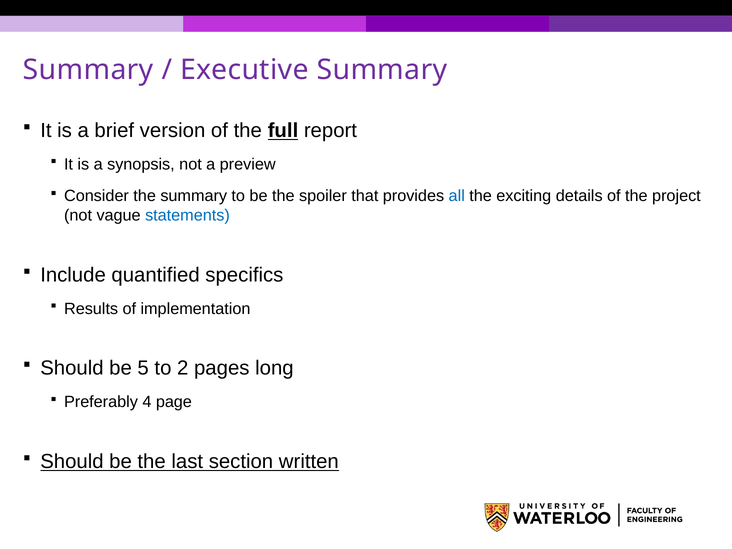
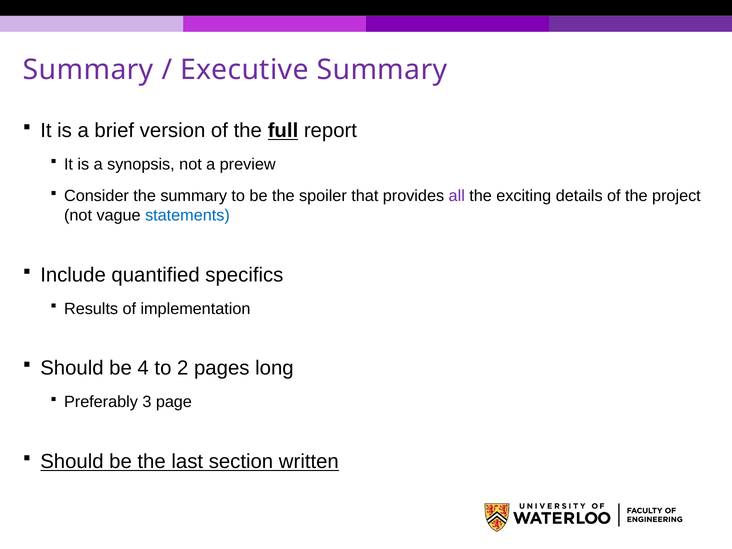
all colour: blue -> purple
5: 5 -> 4
4: 4 -> 3
